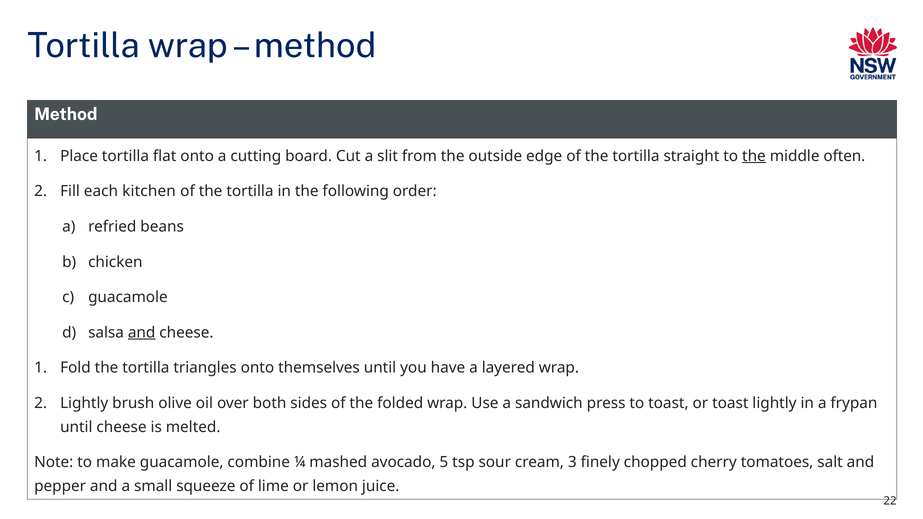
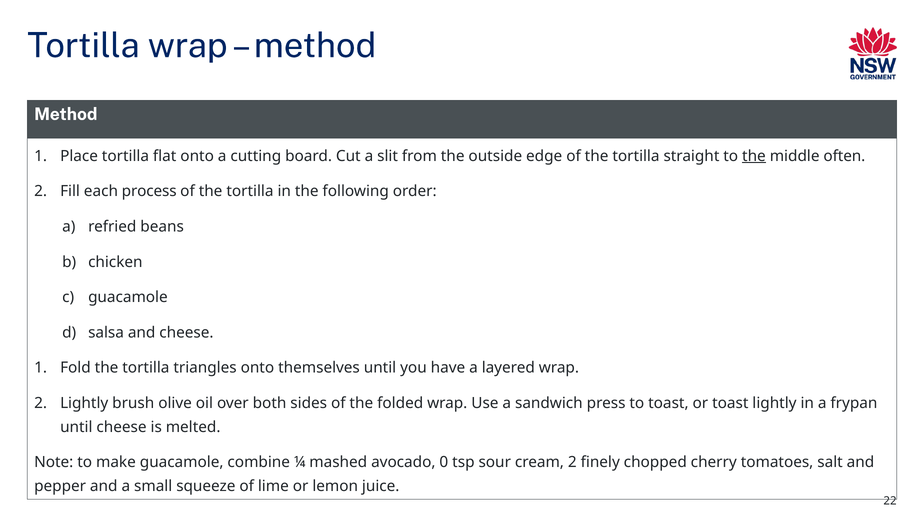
kitchen: kitchen -> process
and at (142, 333) underline: present -> none
5: 5 -> 0
cream 3: 3 -> 2
